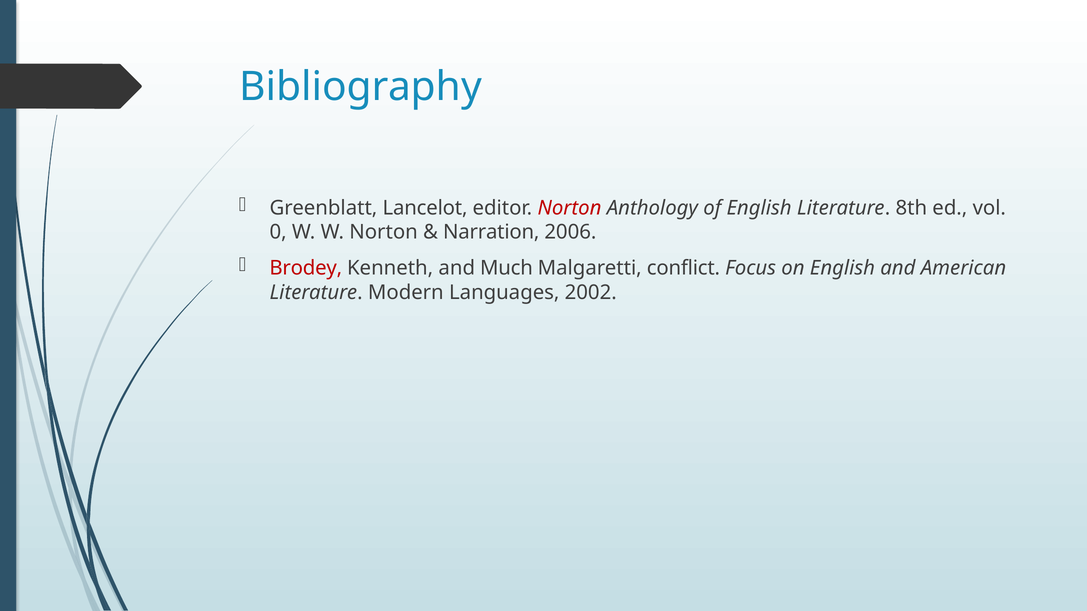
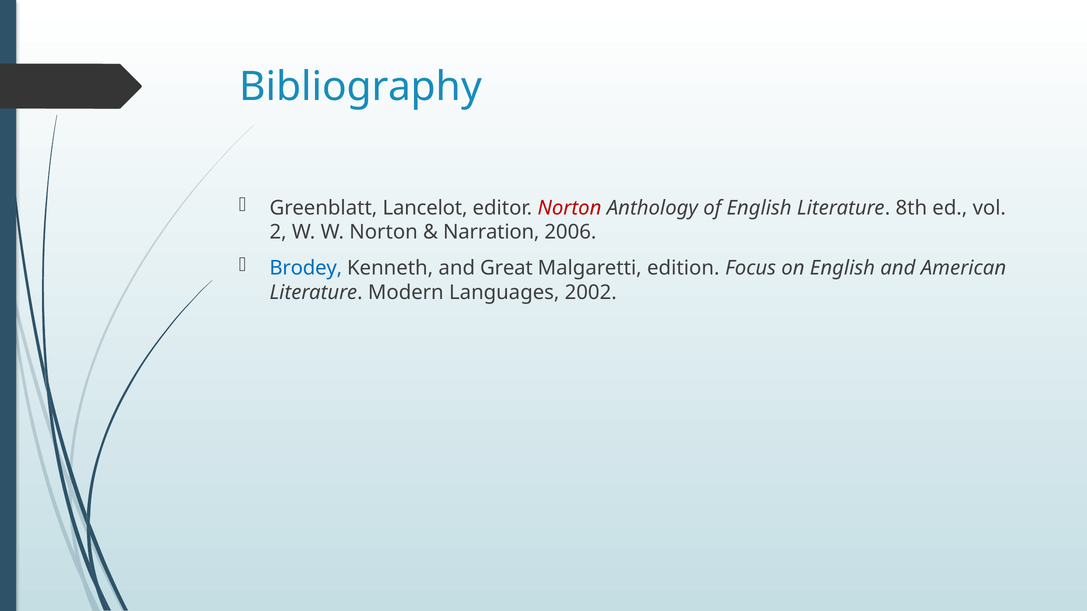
0: 0 -> 2
Brodey colour: red -> blue
Much: Much -> Great
conflict: conflict -> edition
